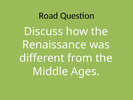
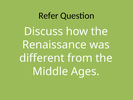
Road: Road -> Refer
